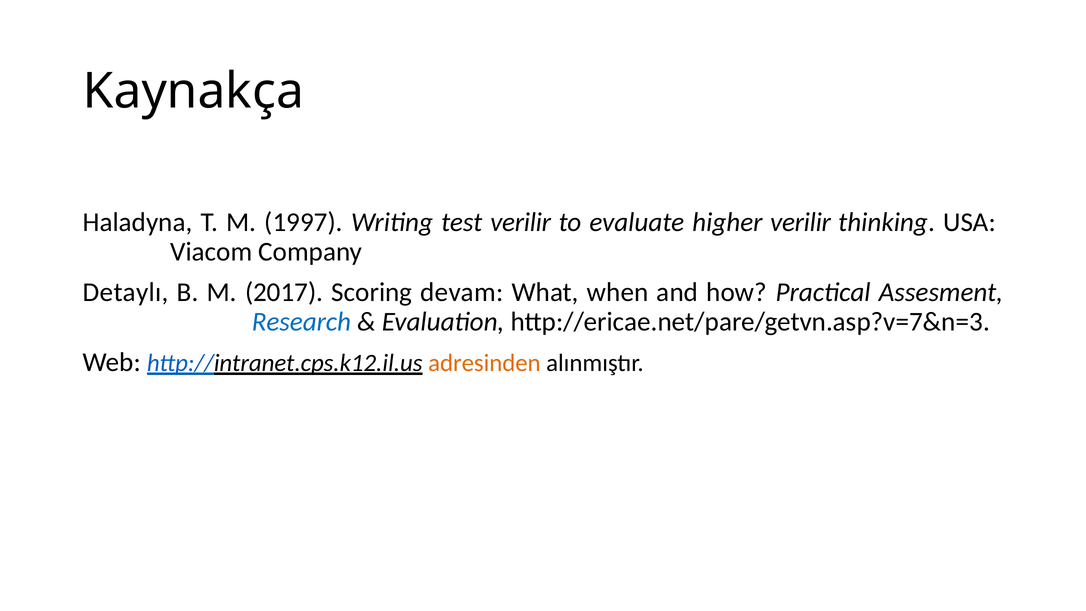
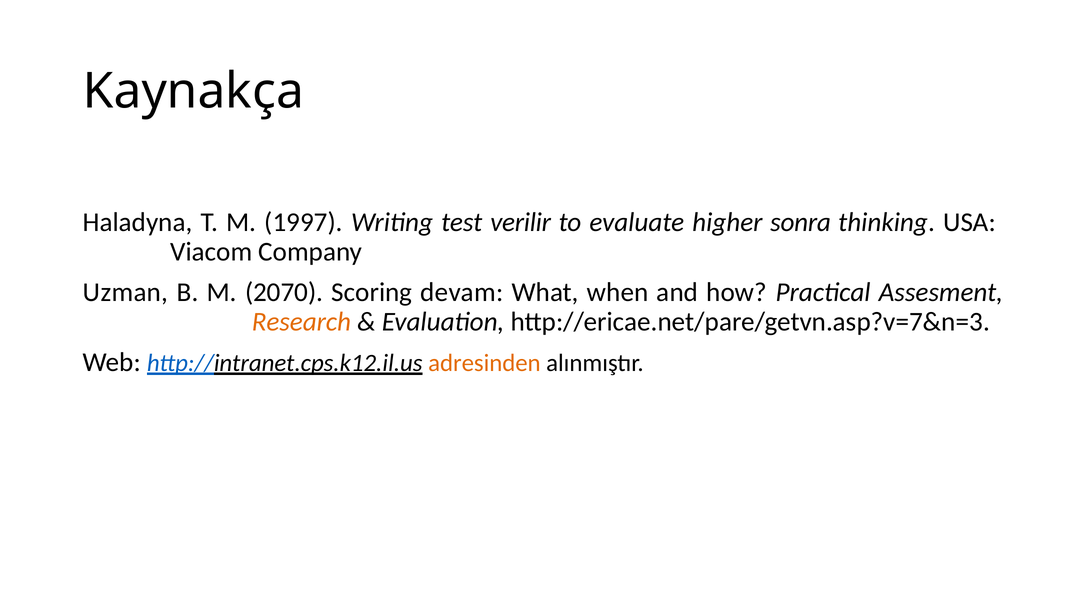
higher verilir: verilir -> sonra
Detaylı: Detaylı -> Uzman
2017: 2017 -> 2070
Research colour: blue -> orange
